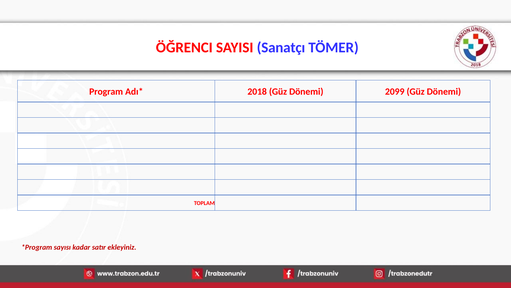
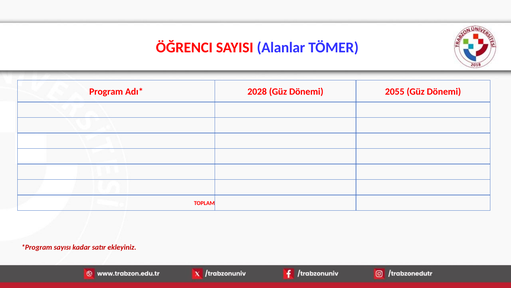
Sanatçı: Sanatçı -> Alanlar
2018: 2018 -> 2028
2099: 2099 -> 2055
